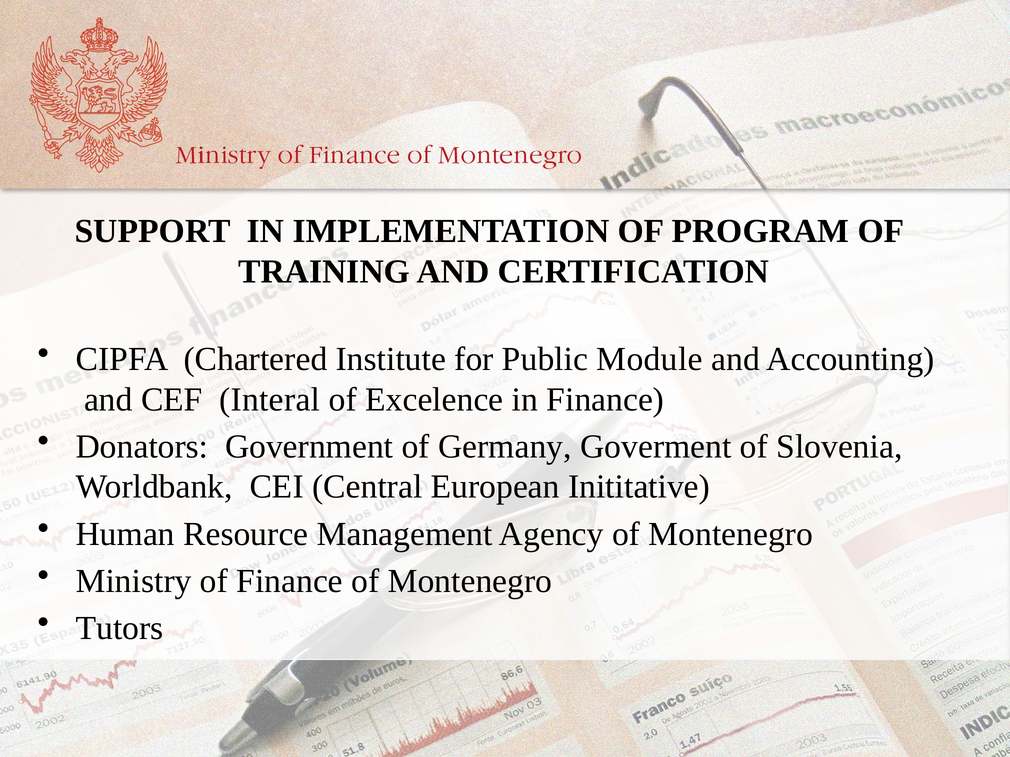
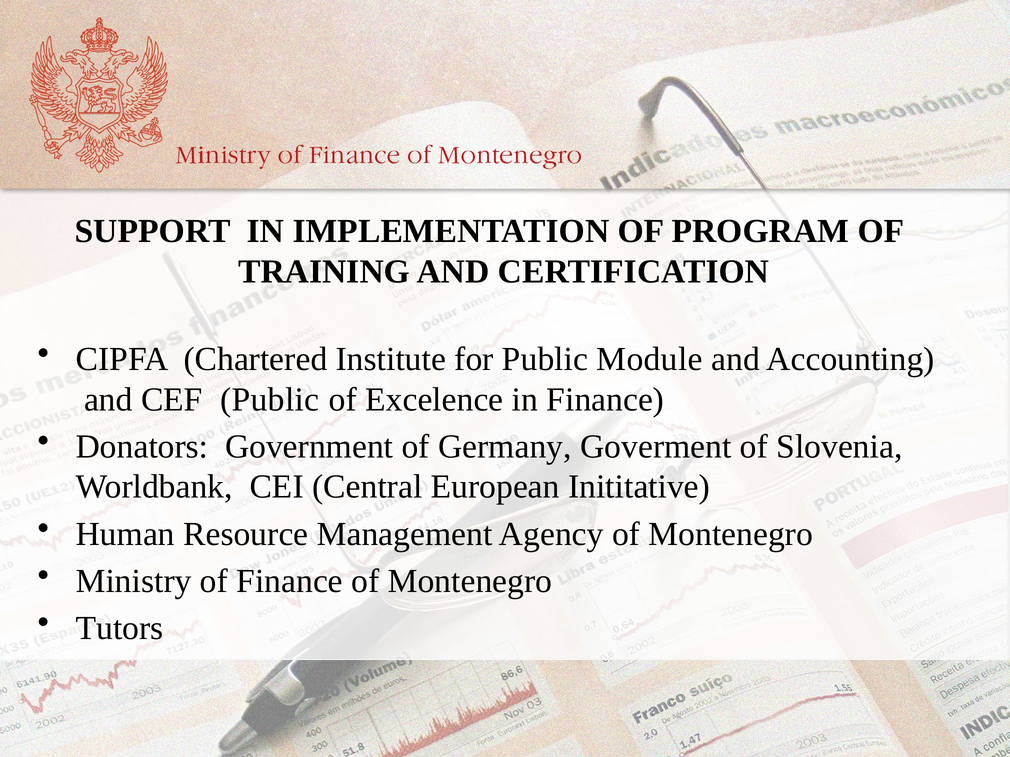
CEF Interal: Interal -> Public
